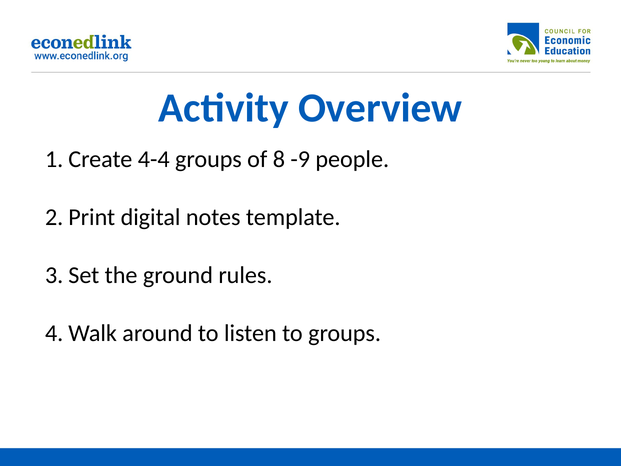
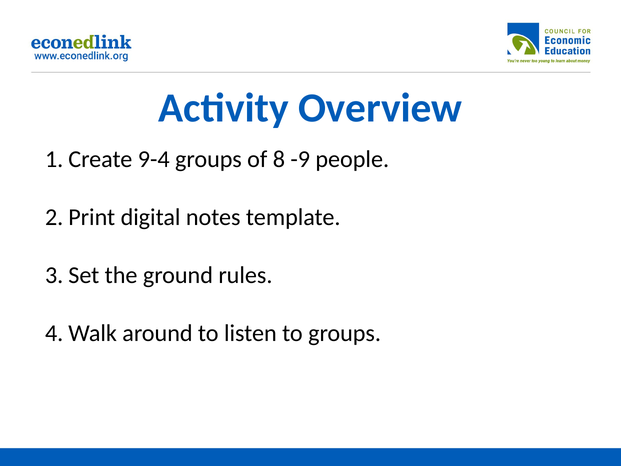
4-4: 4-4 -> 9-4
